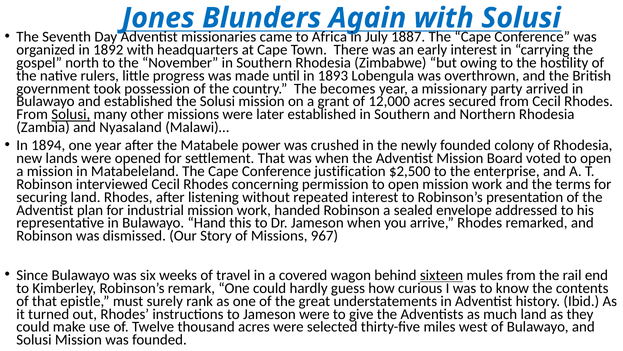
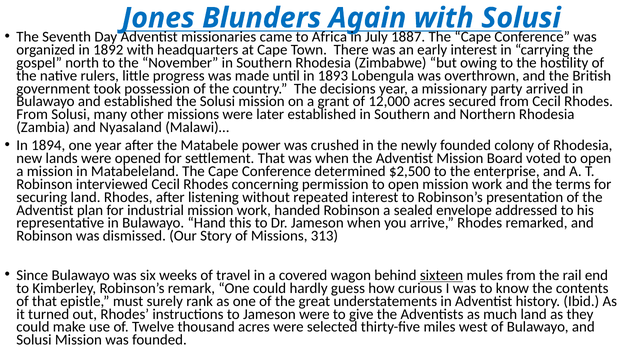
becomes: becomes -> decisions
Solusi at (71, 114) underline: present -> none
justification: justification -> determined
967: 967 -> 313
